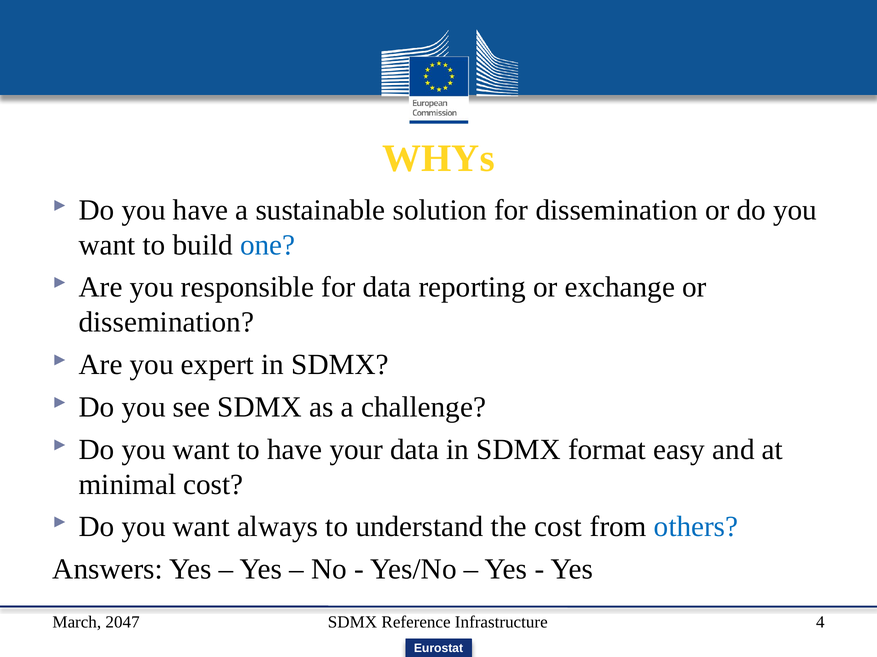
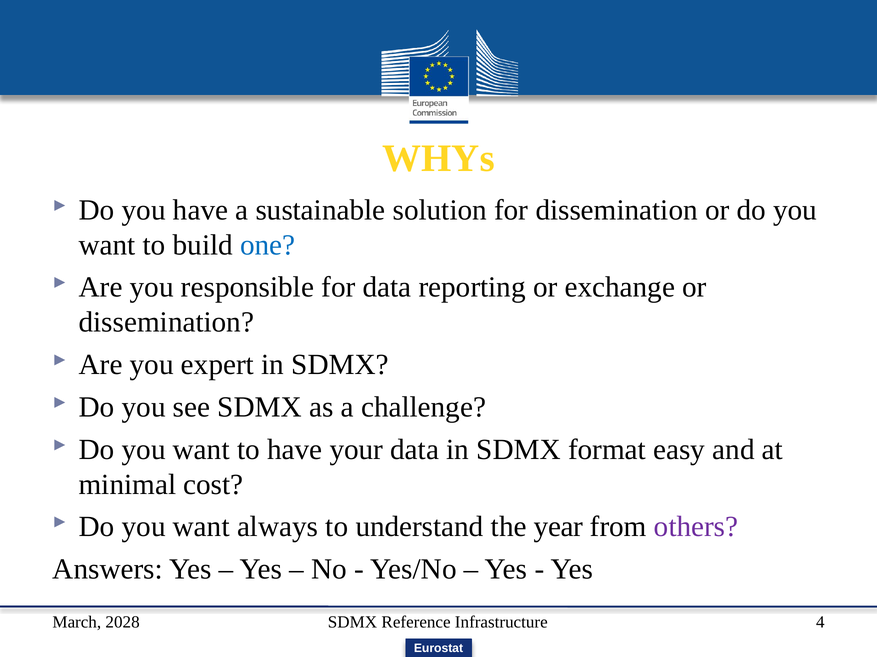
the cost: cost -> year
others colour: blue -> purple
2047: 2047 -> 2028
